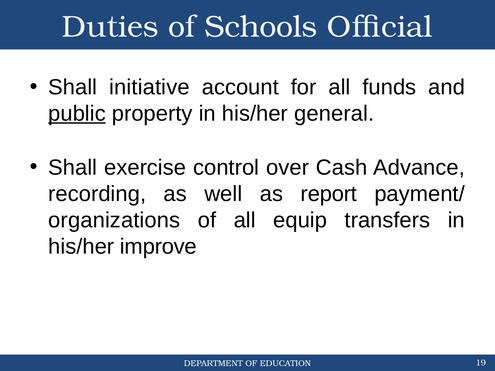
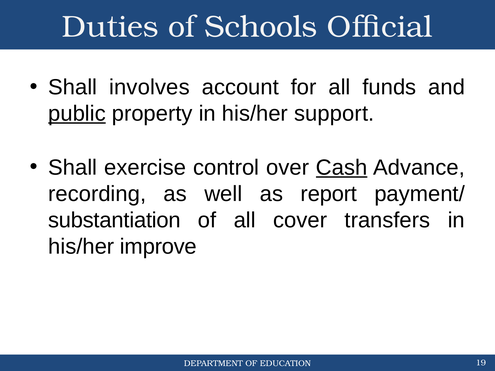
initiative: initiative -> involves
general: general -> support
Cash underline: none -> present
organizations: organizations -> substantiation
equip: equip -> cover
